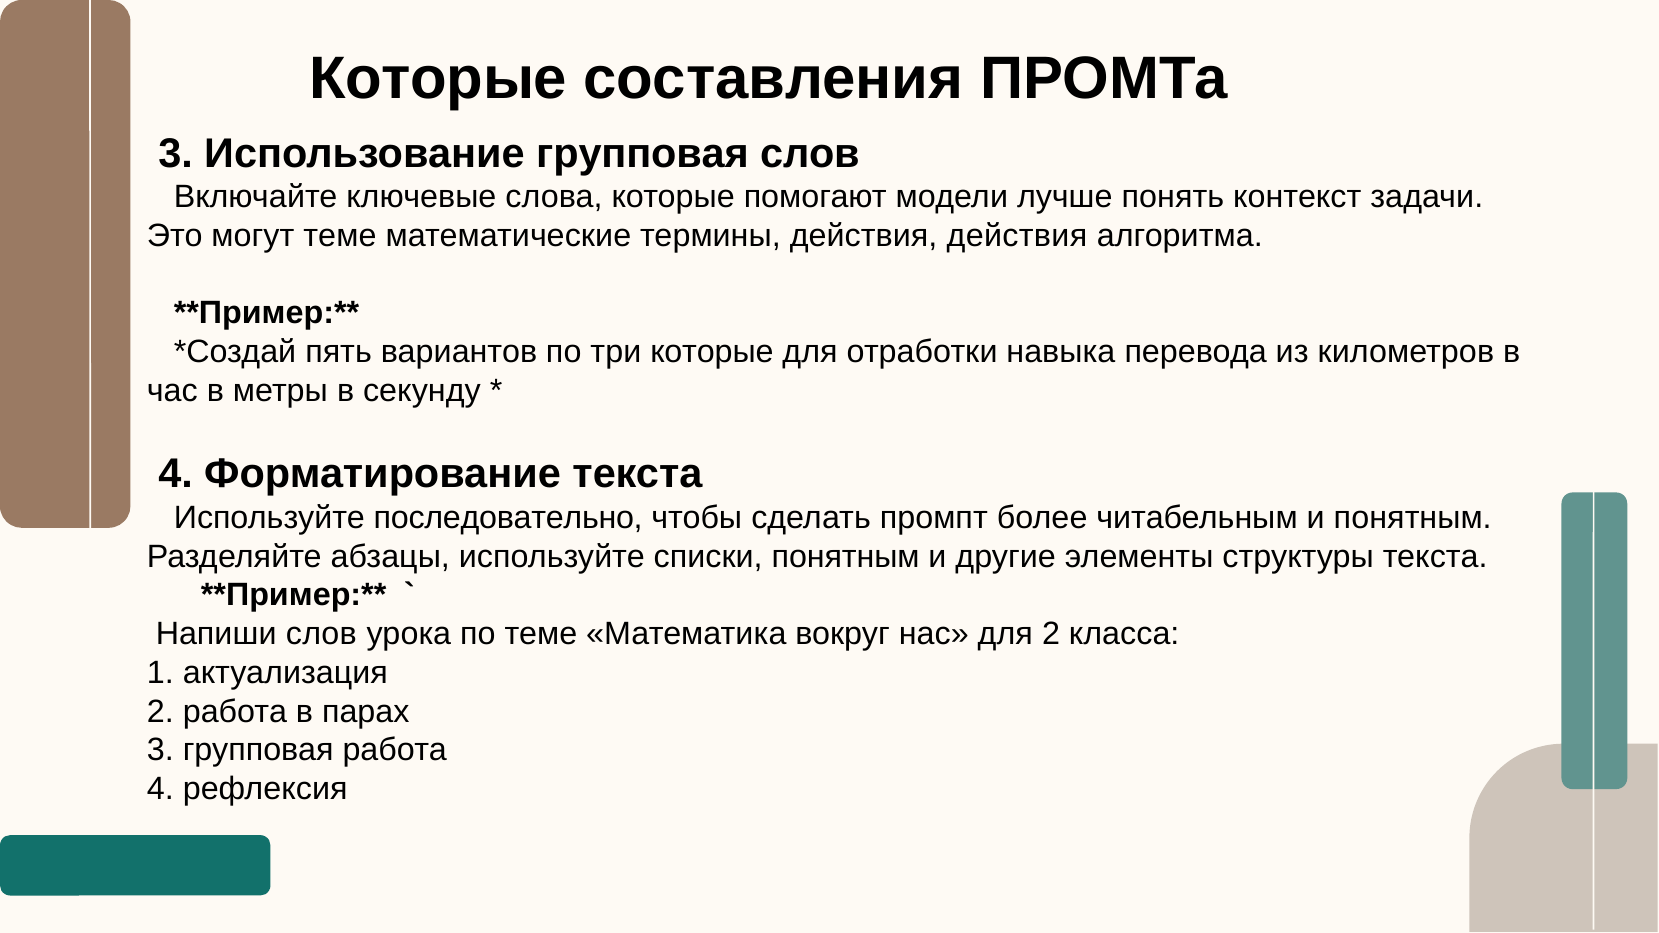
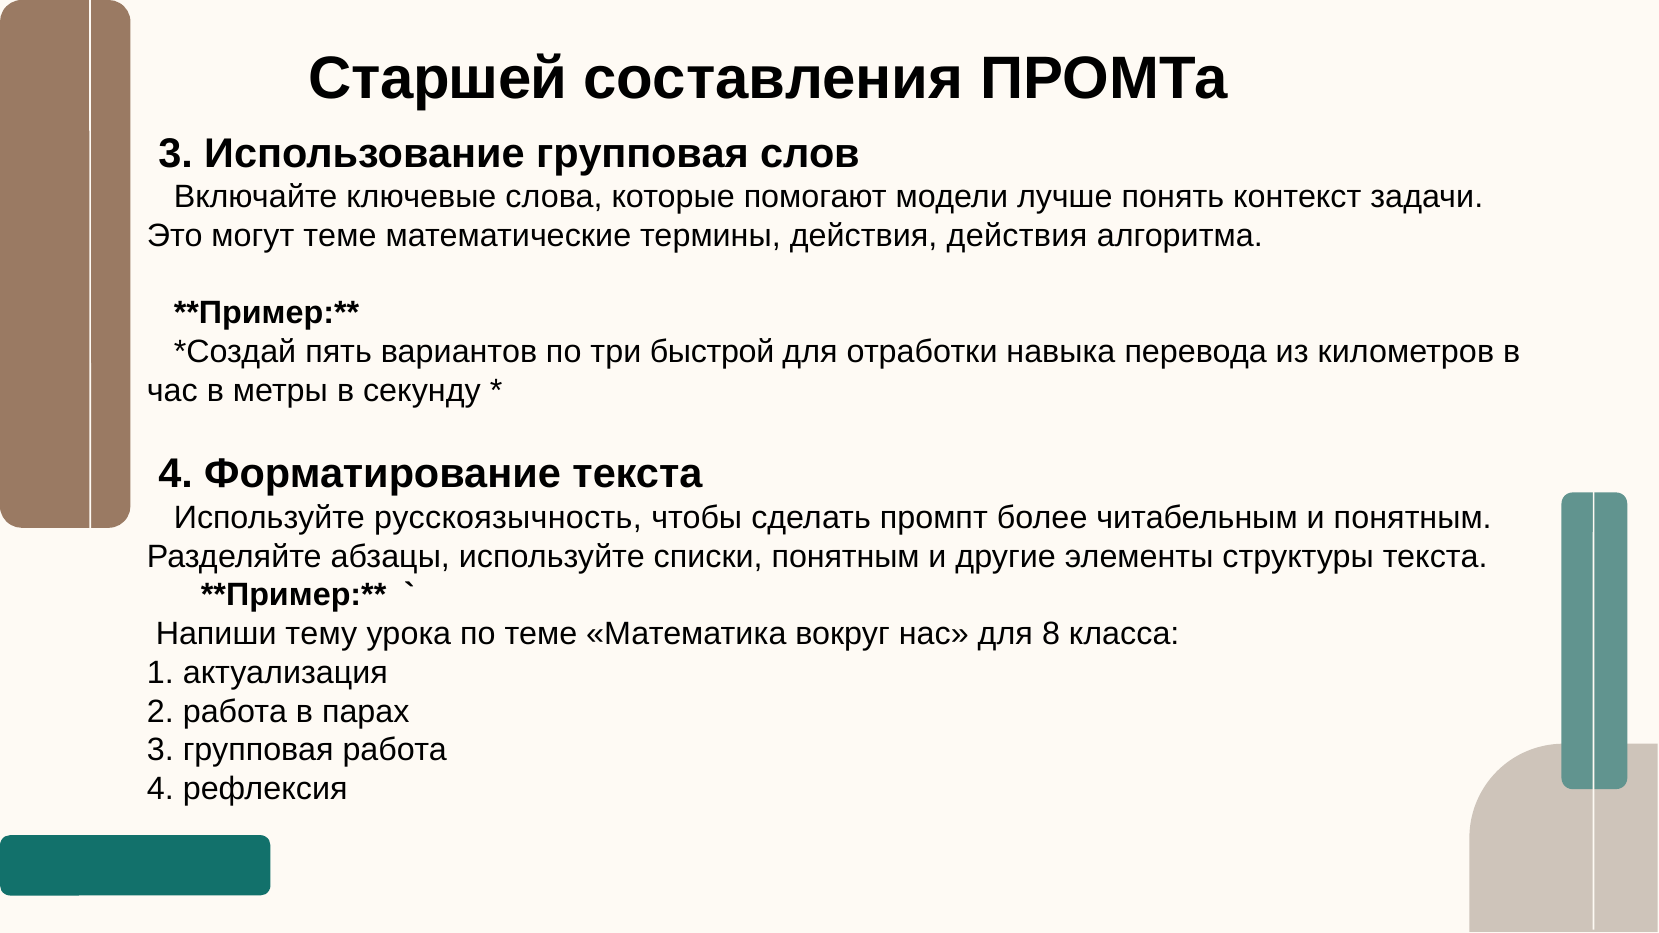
Которые at (438, 79): Которые -> Старшей
три которые: которые -> быстрой
последовательно: последовательно -> русскоязычность
Напиши слов: слов -> тему
для 2: 2 -> 8
